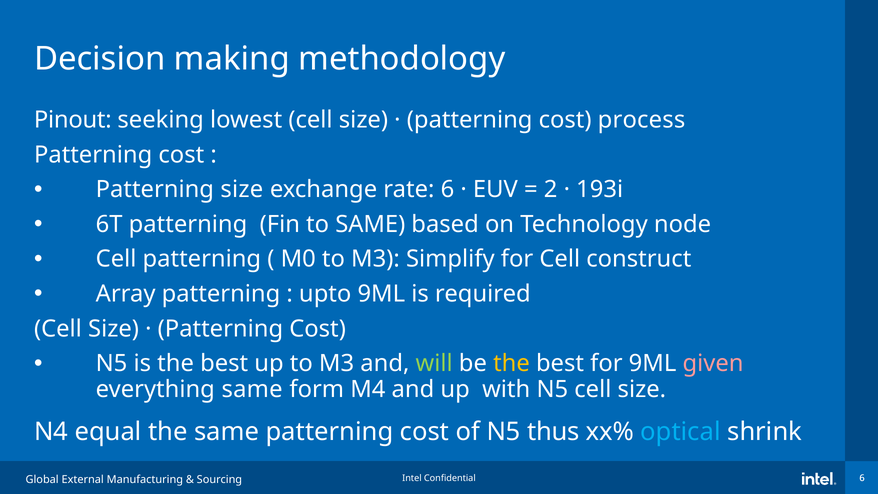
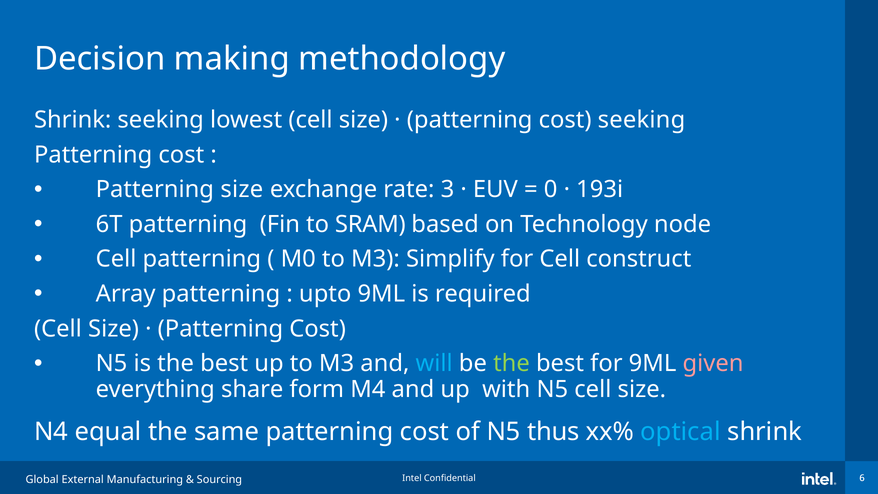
Pinout at (73, 120): Pinout -> Shrink
cost process: process -> seeking
rate 6: 6 -> 3
2: 2 -> 0
to SAME: SAME -> SRAM
will colour: light green -> light blue
the at (511, 364) colour: yellow -> light green
everything same: same -> share
